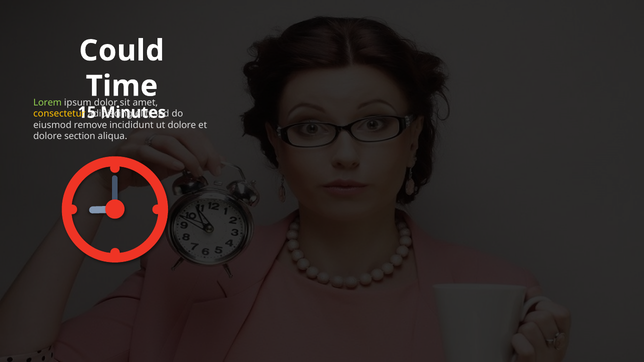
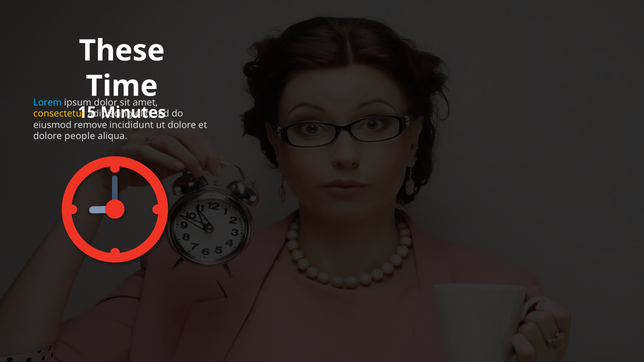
Could: Could -> These
Lorem colour: light green -> light blue
section: section -> people
